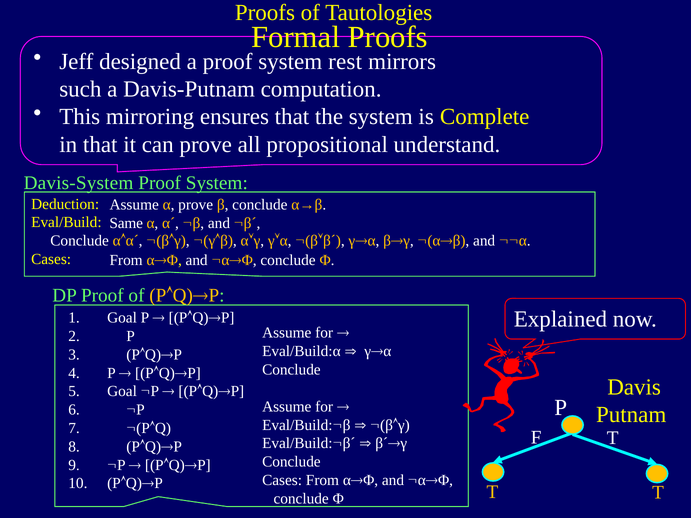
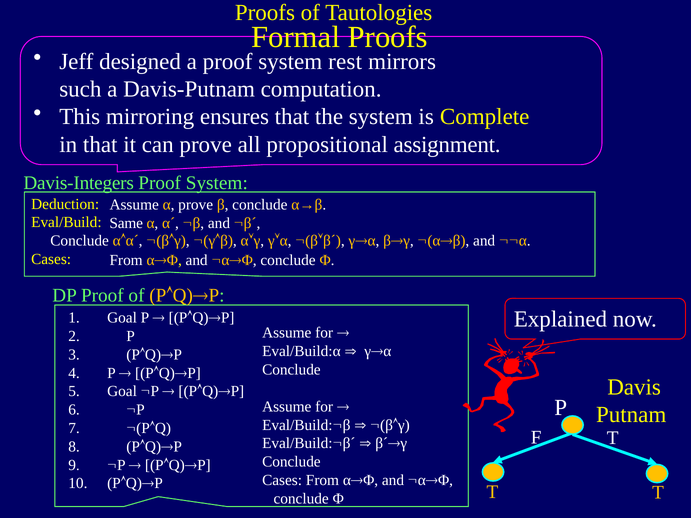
understand: understand -> assignment
Davis-System: Davis-System -> Davis-Integers
